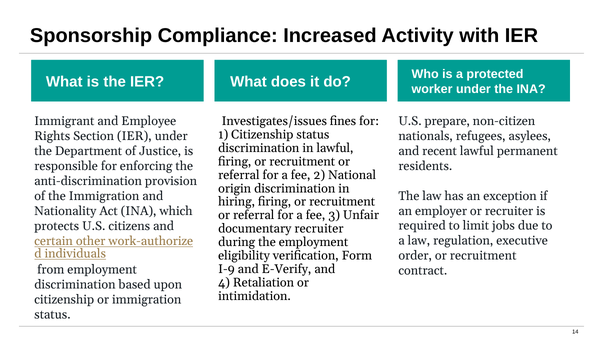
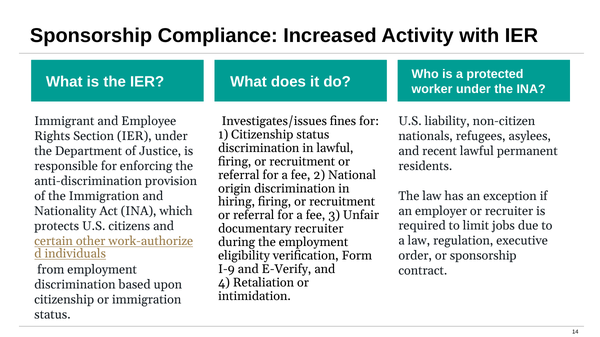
prepare: prepare -> liability
order or recruitment: recruitment -> sponsorship
